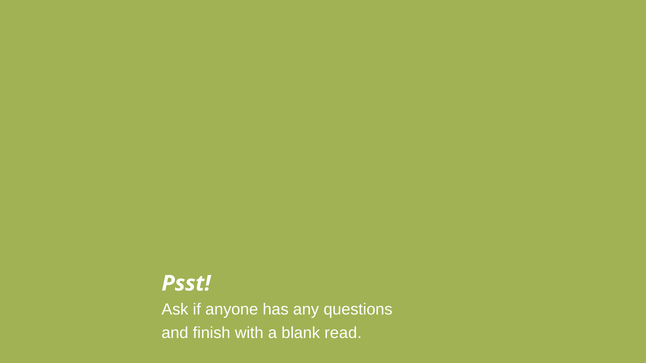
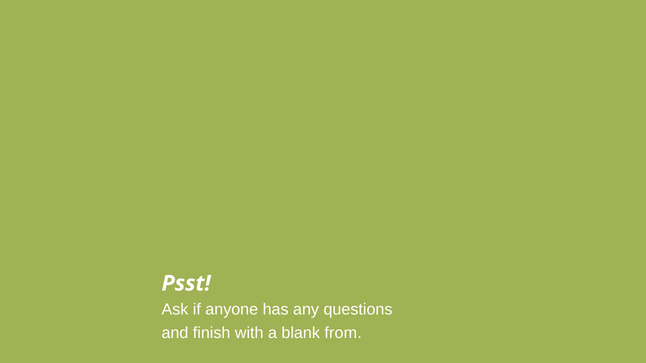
read: read -> from
